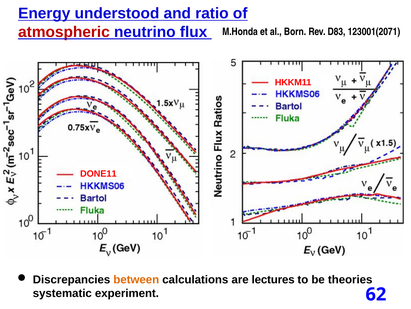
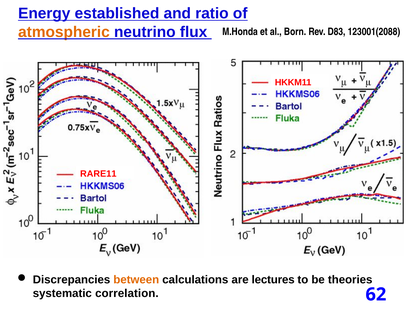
understood: understood -> established
atmospheric colour: red -> orange
123001(2071: 123001(2071 -> 123001(2088
DONE11: DONE11 -> RARE11
experiment: experiment -> correlation
